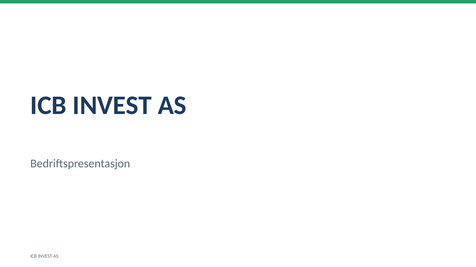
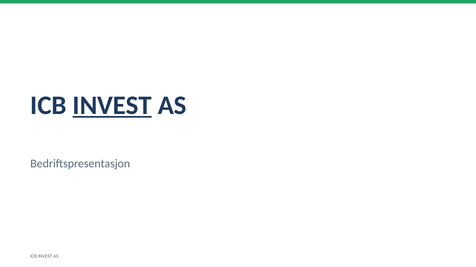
INVEST at (112, 106) underline: none -> present
